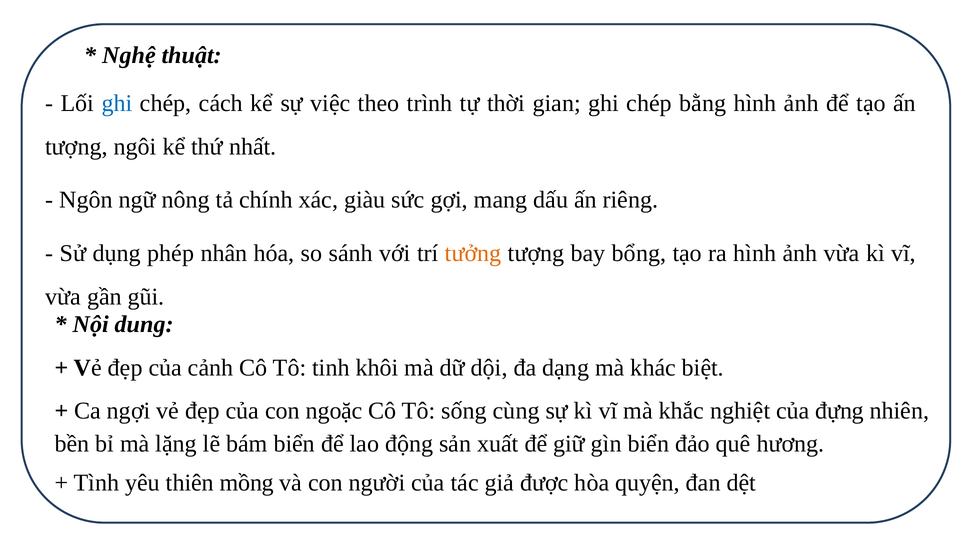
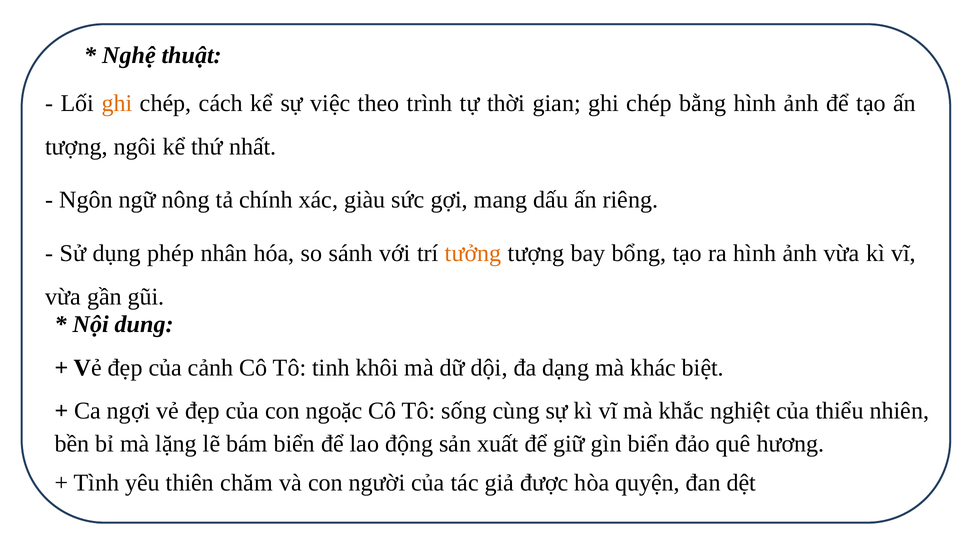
ghi at (117, 103) colour: blue -> orange
đựng: đựng -> thiểu
mồng: mồng -> chăm
